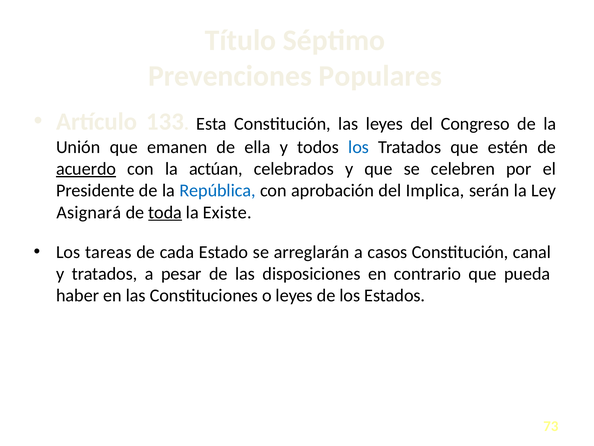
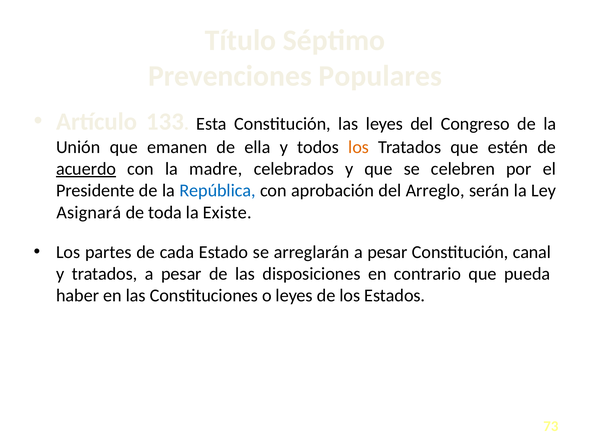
los at (359, 147) colour: blue -> orange
actúan: actúan -> madre
Implica: Implica -> Arreglo
toda underline: present -> none
tareas: tareas -> partes
arreglarán a casos: casos -> pesar
